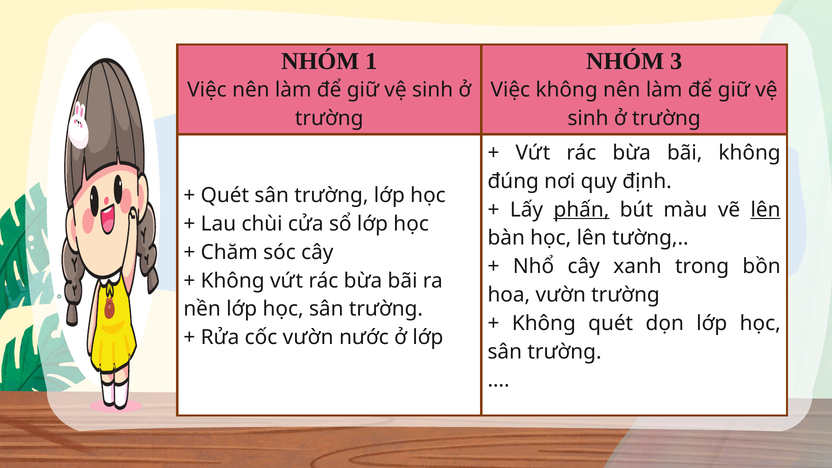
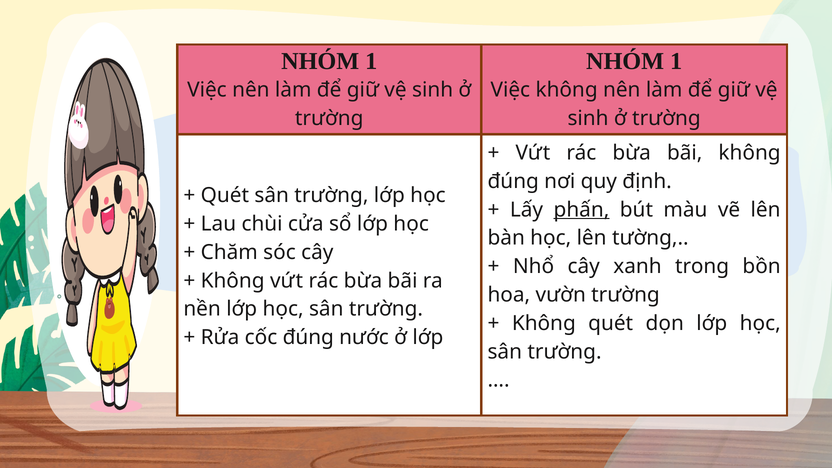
3 at (676, 61): 3 -> 1
lên at (766, 210) underline: present -> none
cốc vườn: vườn -> đúng
